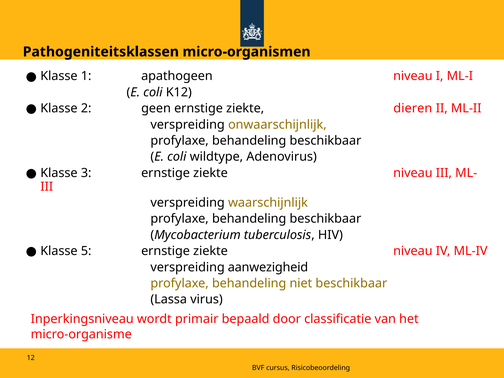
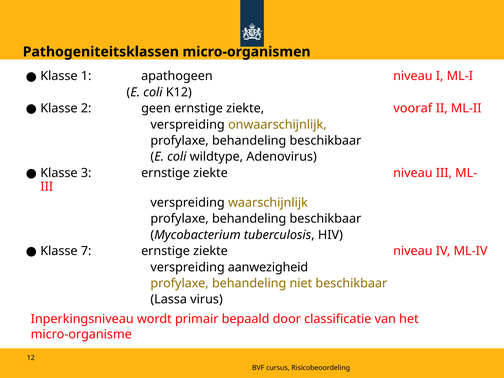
dieren: dieren -> vooraf
5: 5 -> 7
